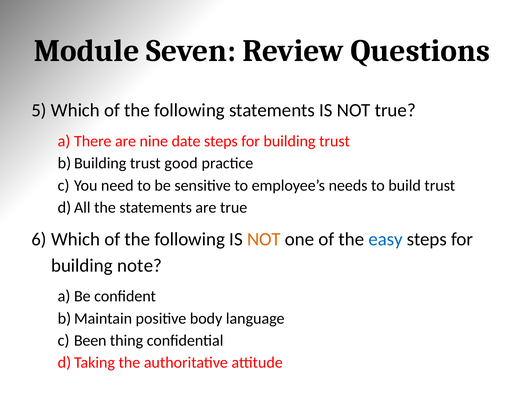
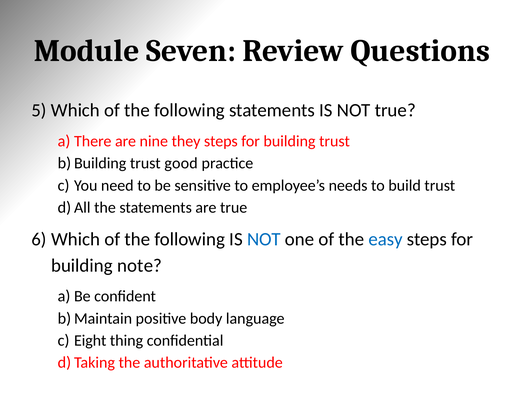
date: date -> they
NOT at (264, 239) colour: orange -> blue
Been: Been -> Eight
